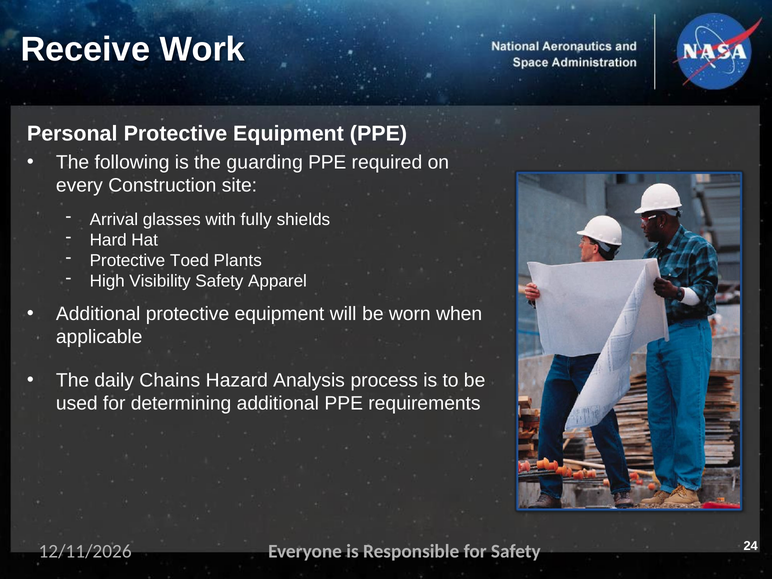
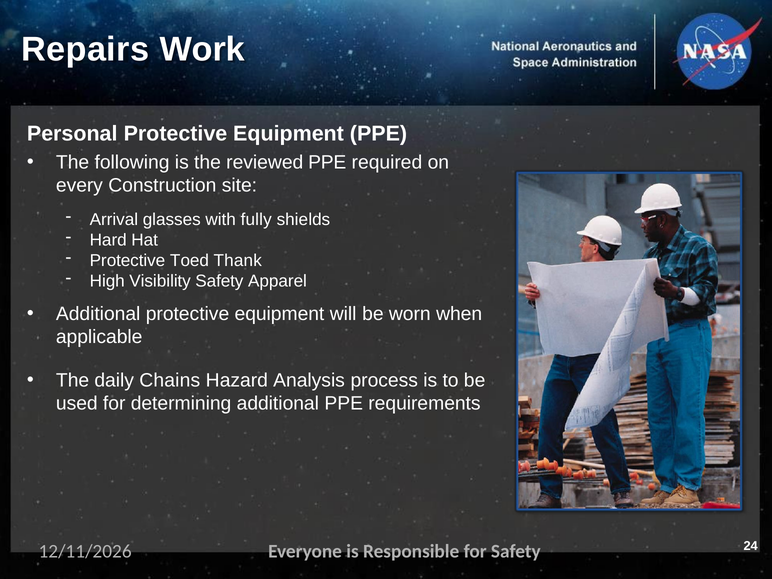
Receive: Receive -> Repairs
guarding: guarding -> reviewed
Plants: Plants -> Thank
